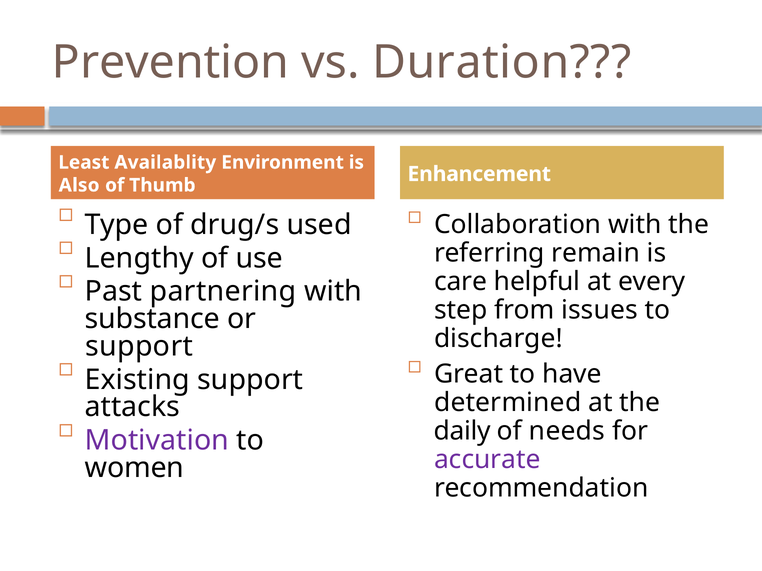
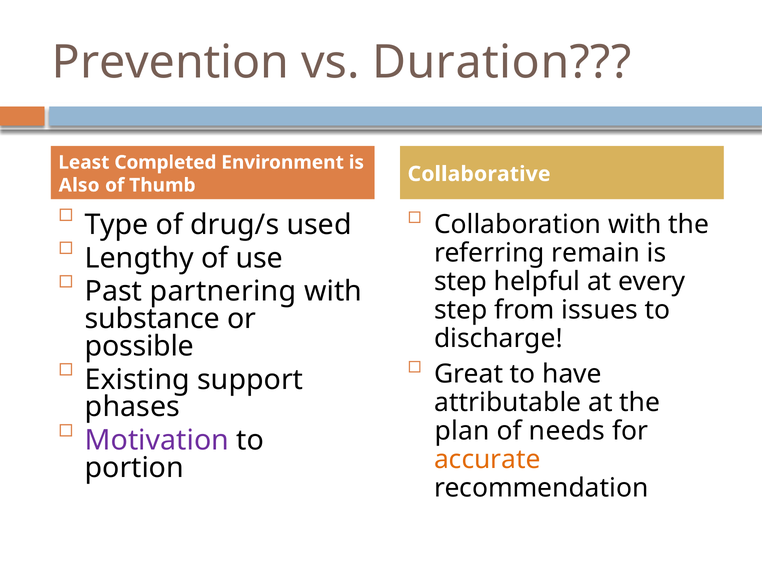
Availablity: Availablity -> Completed
Enhancement: Enhancement -> Collaborative
care at (461, 282): care -> step
support at (139, 347): support -> possible
determined: determined -> attributable
attacks: attacks -> phases
daily: daily -> plan
accurate colour: purple -> orange
women: women -> portion
